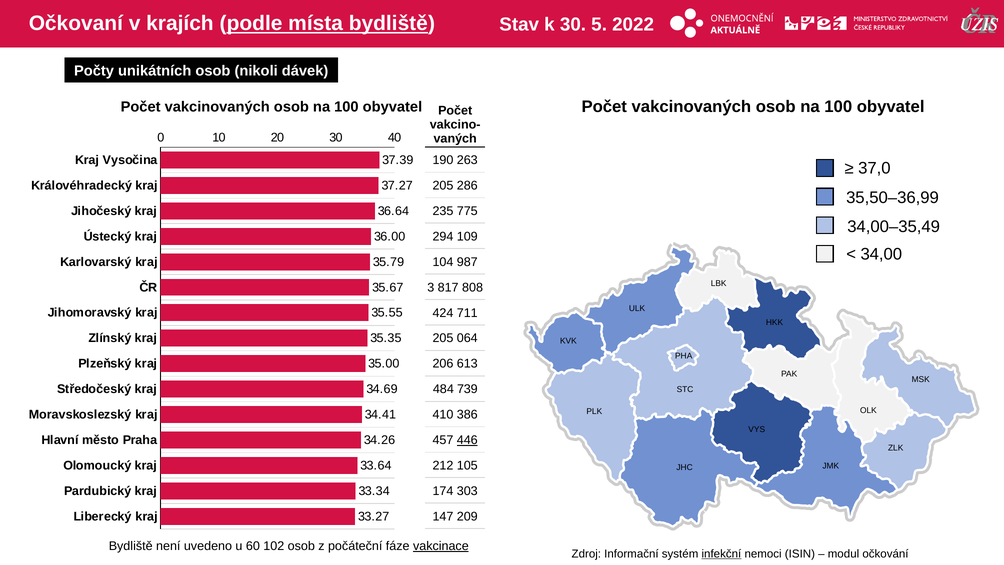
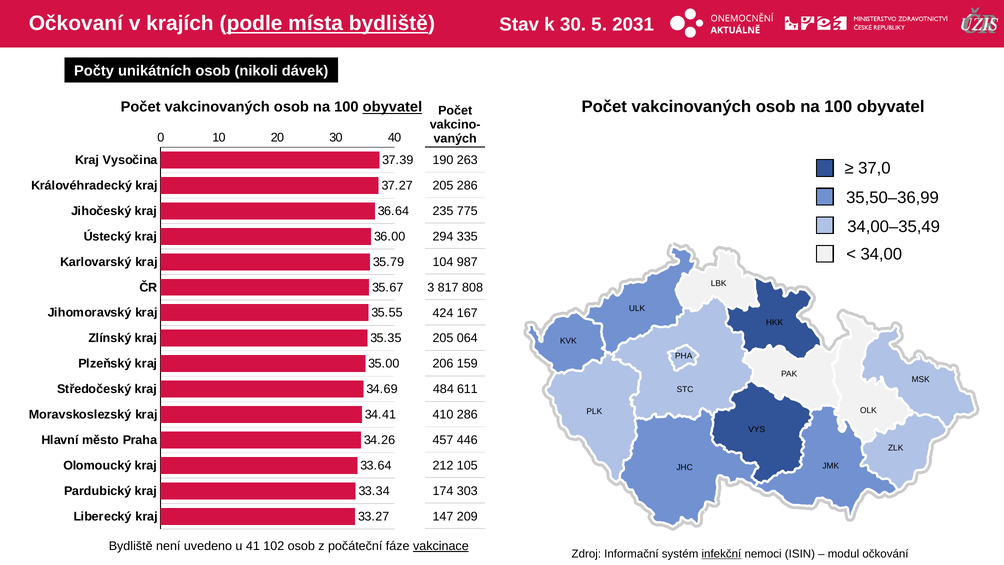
2022: 2022 -> 2031
obyvatel at (392, 107) underline: none -> present
109: 109 -> 335
711: 711 -> 167
613: 613 -> 159
739: 739 -> 611
410 386: 386 -> 286
446 underline: present -> none
60: 60 -> 41
